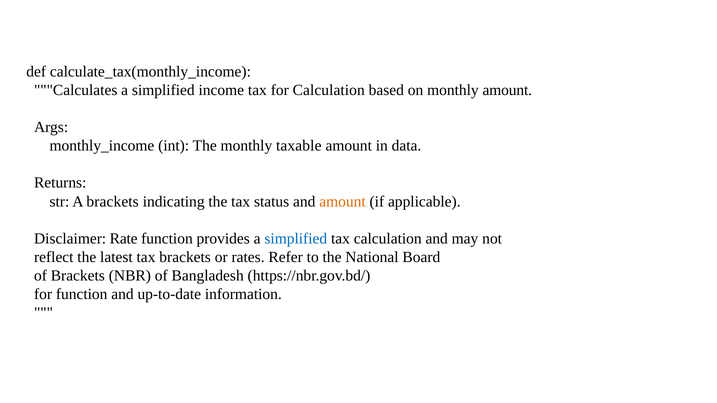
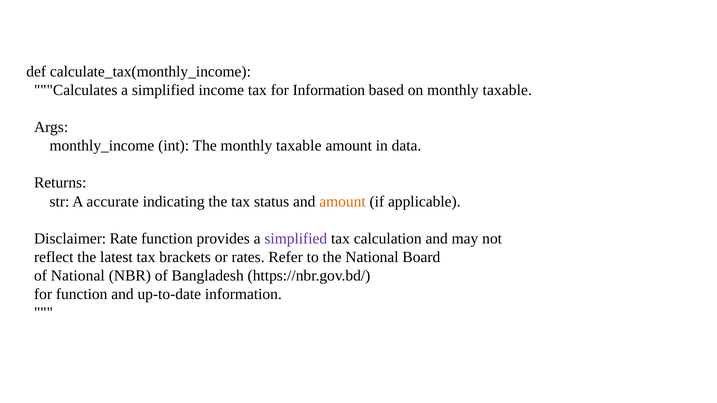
for Calculation: Calculation -> Information
on monthly amount: amount -> taxable
A brackets: brackets -> accurate
simplified at (296, 239) colour: blue -> purple
of Brackets: Brackets -> National
